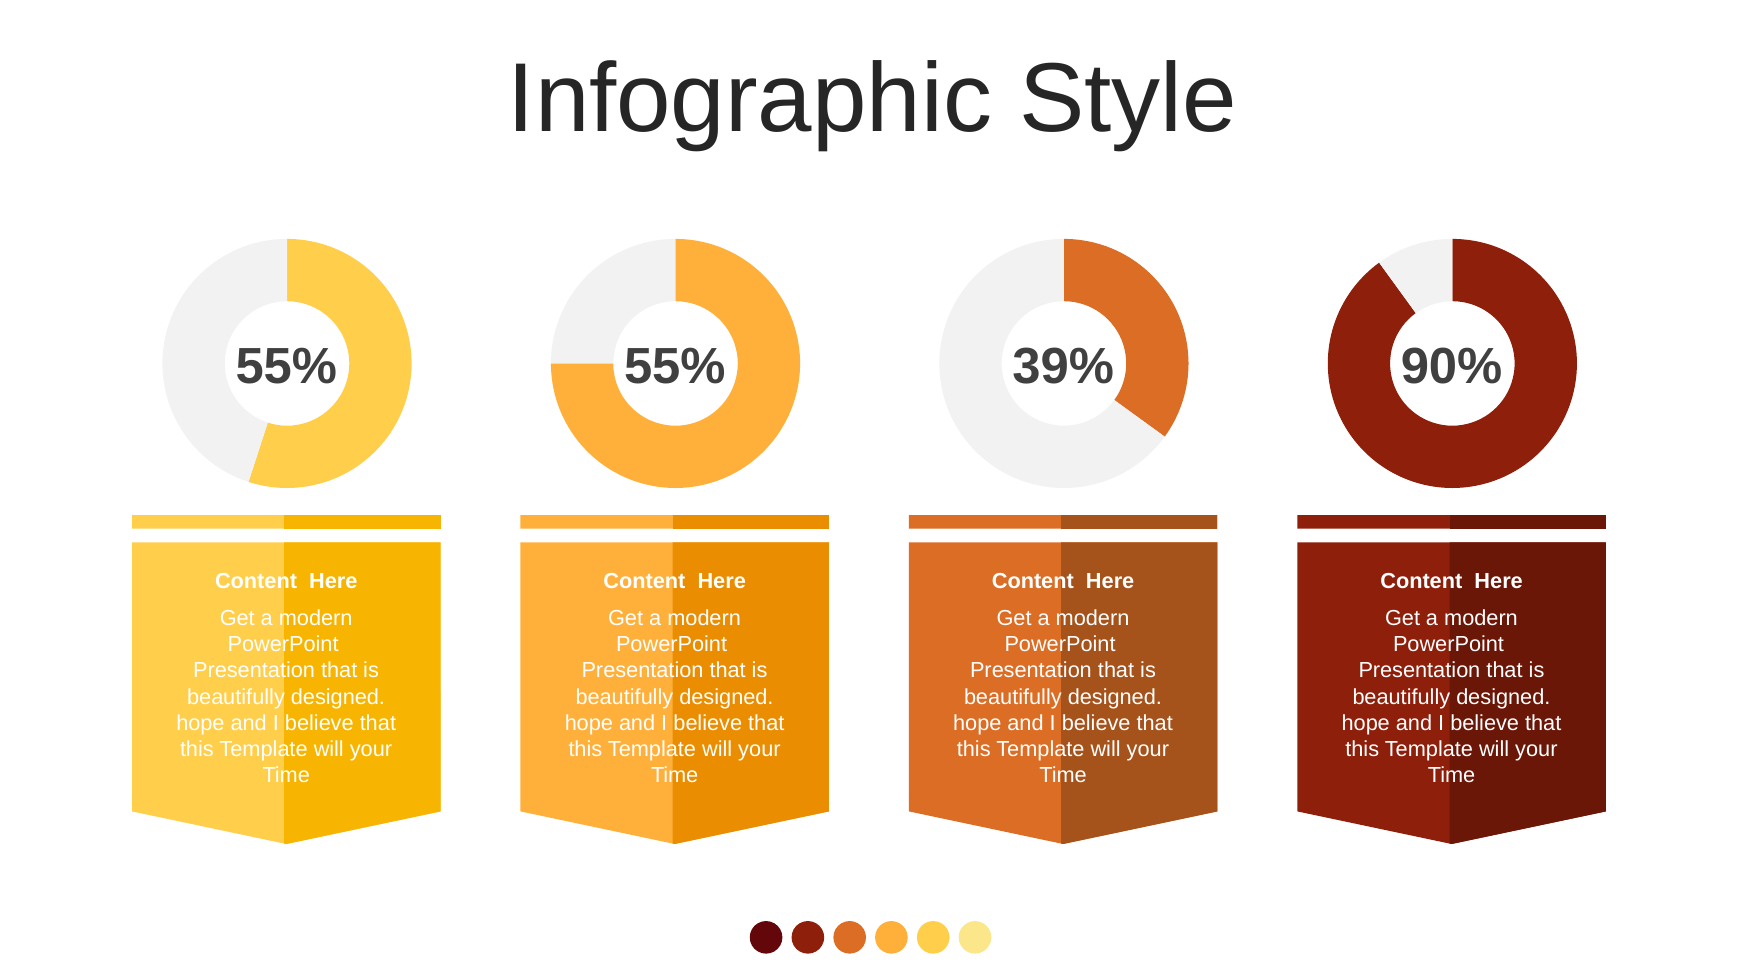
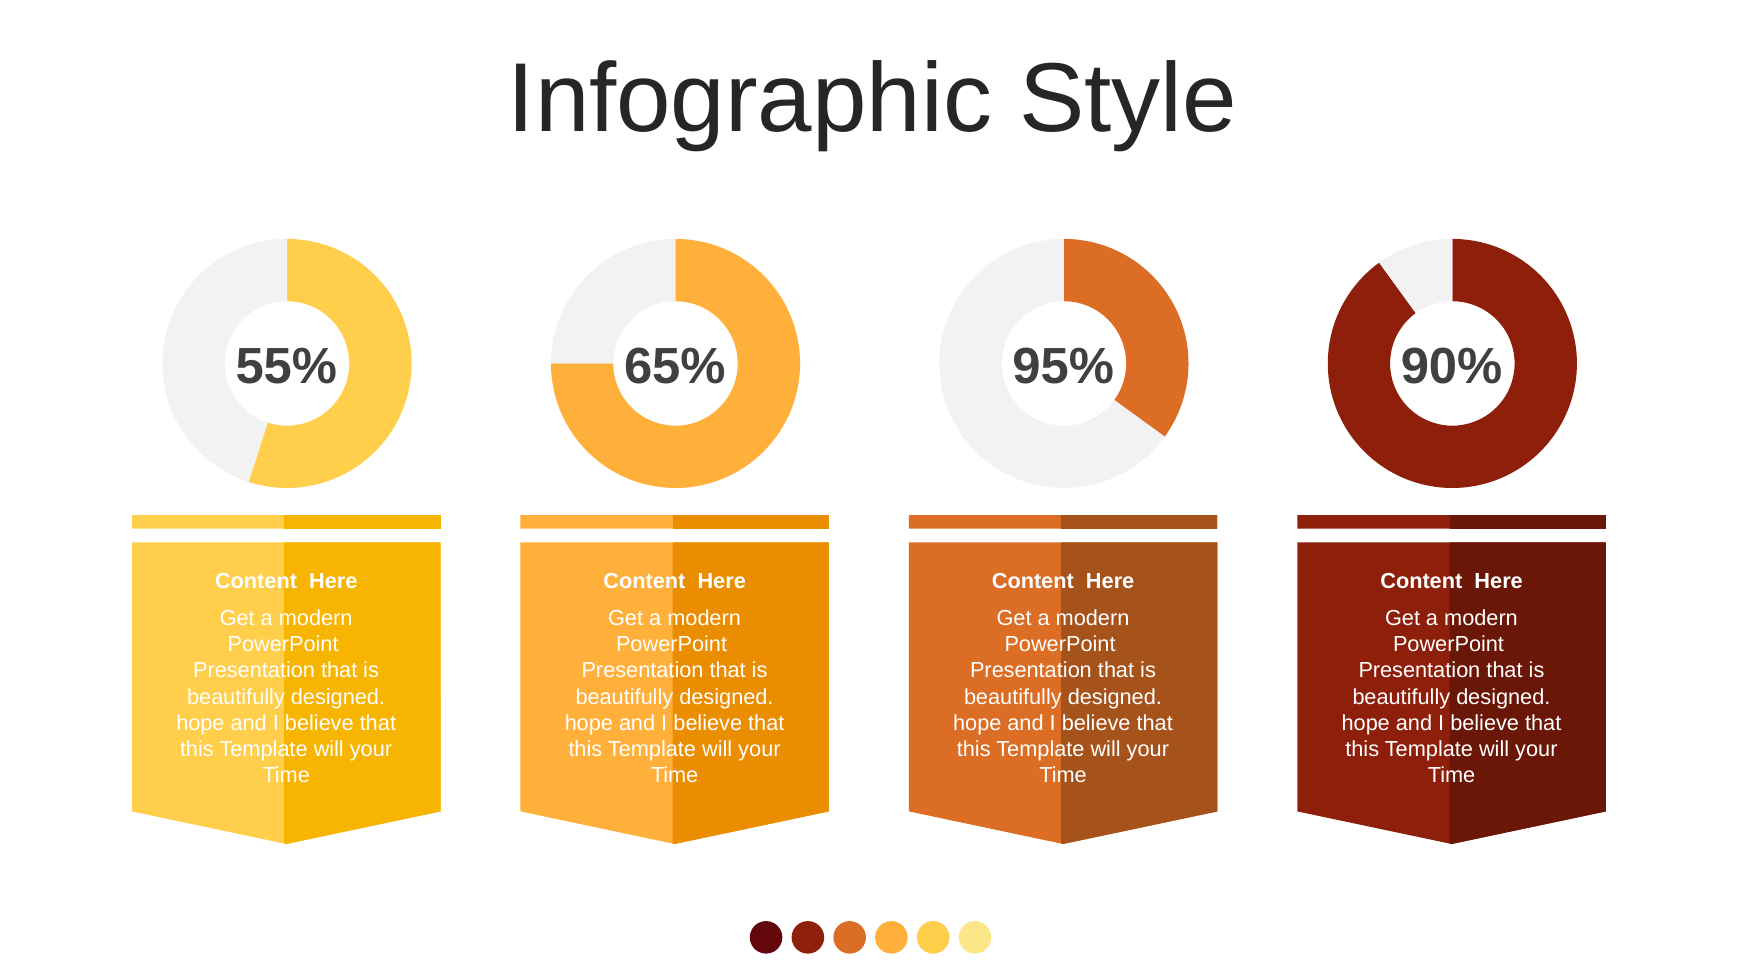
55% 55%: 55% -> 65%
39%: 39% -> 95%
